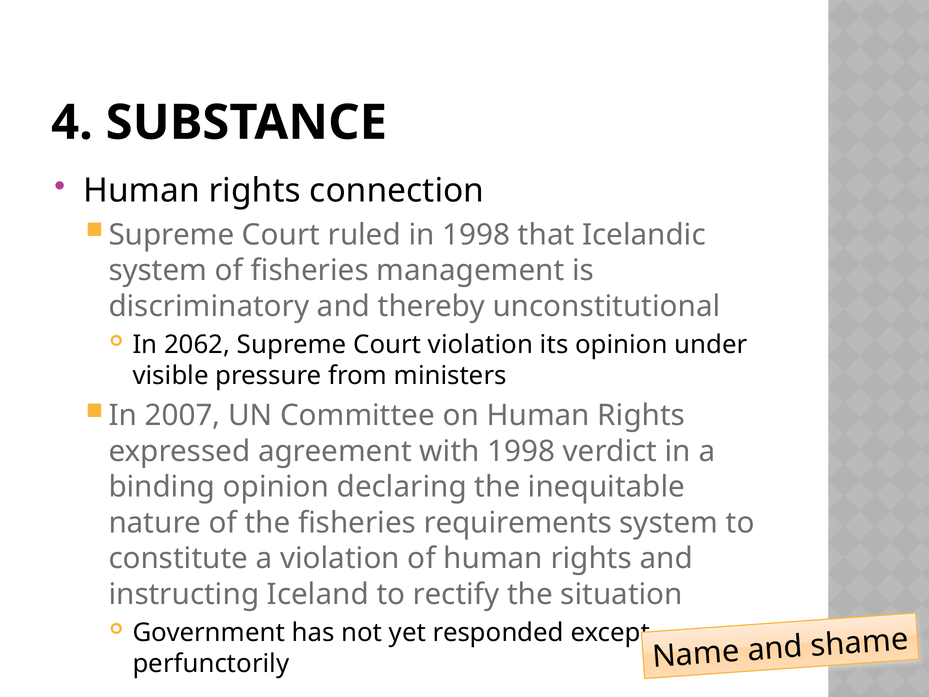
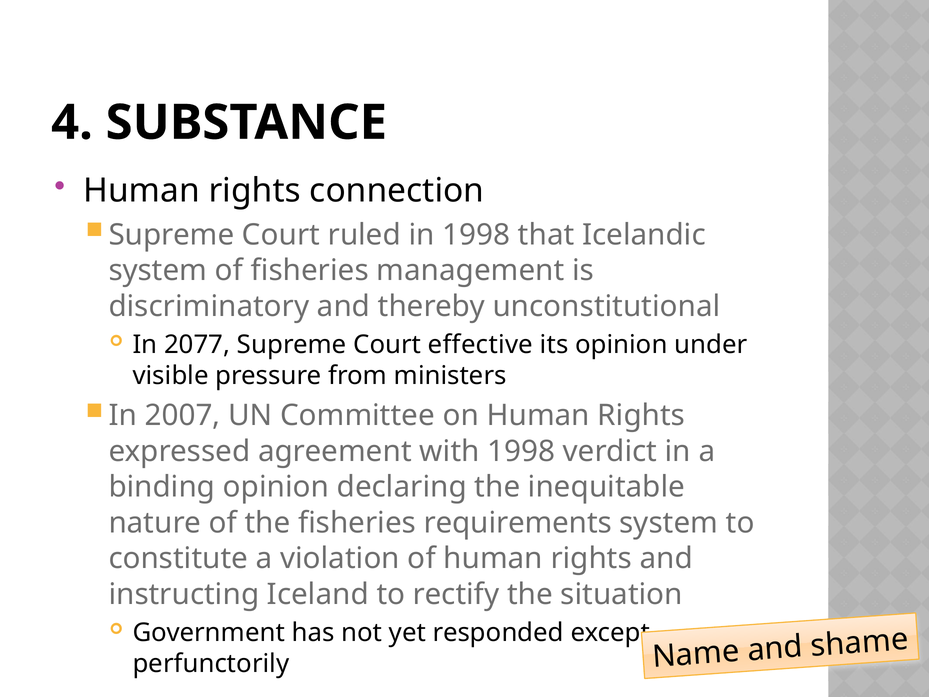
2062: 2062 -> 2077
Court violation: violation -> effective
